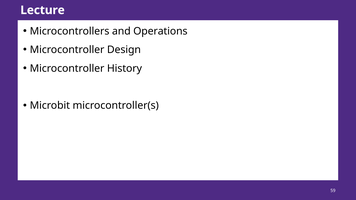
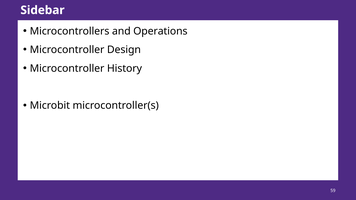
Lecture: Lecture -> Sidebar
